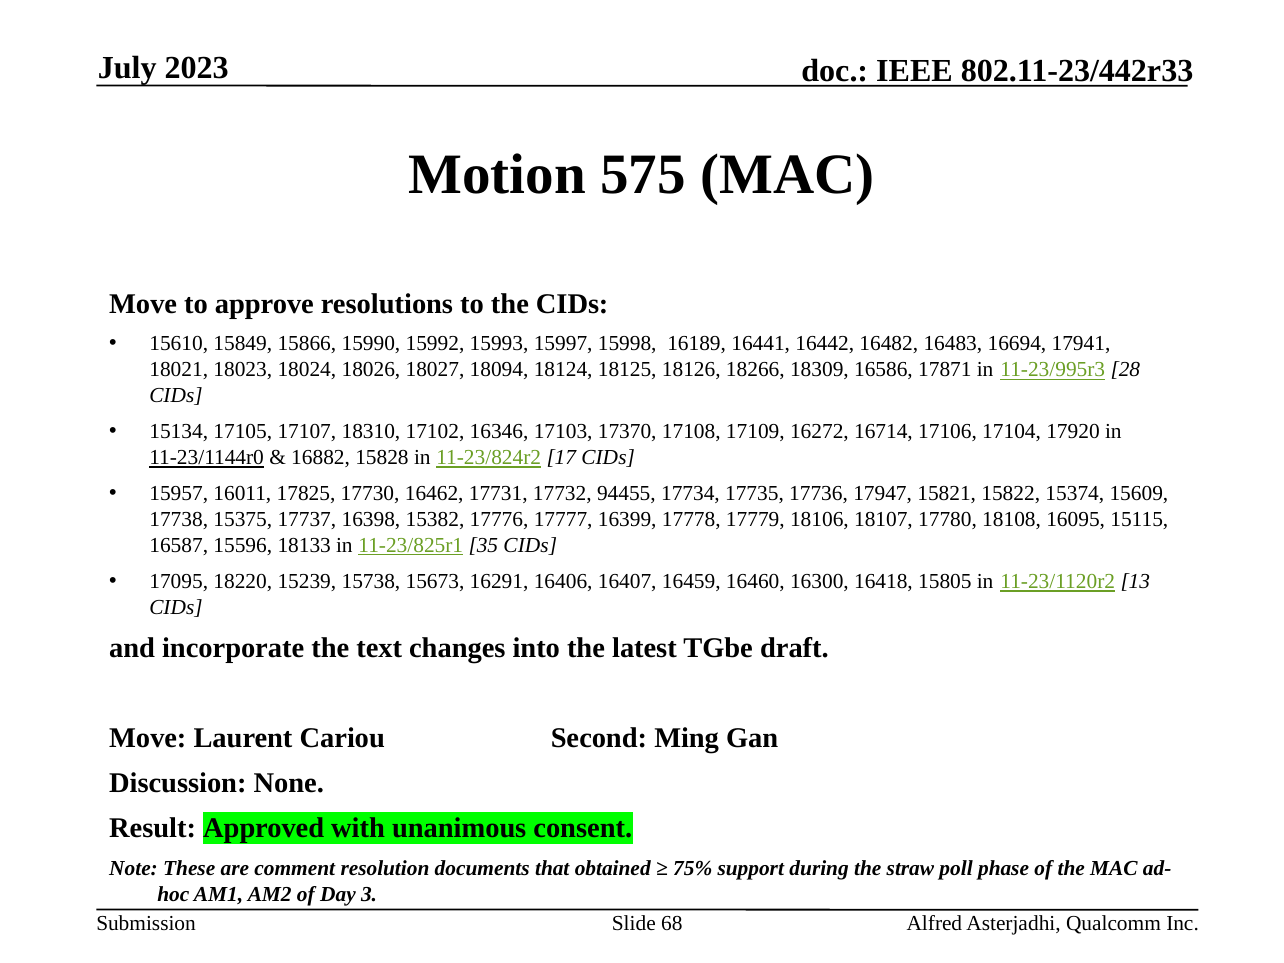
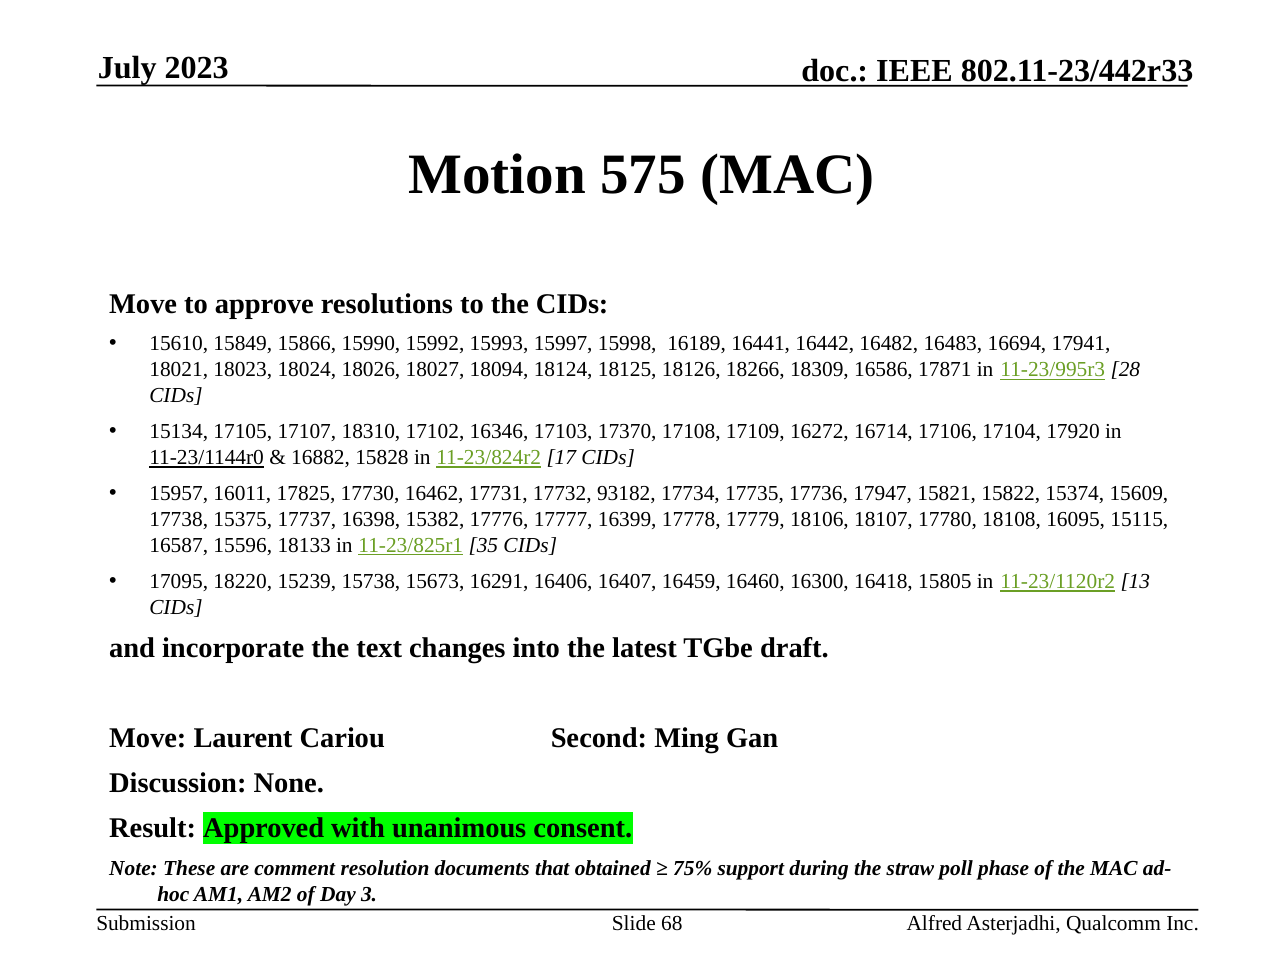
94455: 94455 -> 93182
